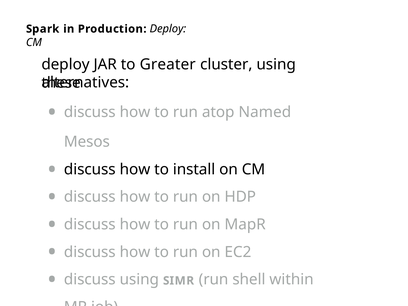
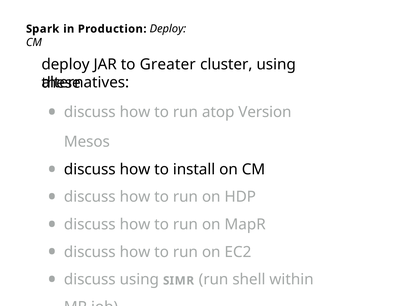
Named: Named -> Version
